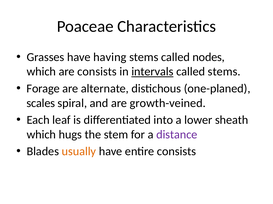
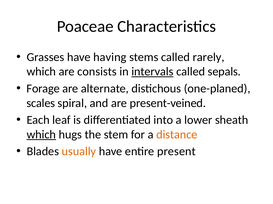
nodes: nodes -> rarely
called stems: stems -> sepals
growth-veined: growth-veined -> present-veined
which at (41, 135) underline: none -> present
distance colour: purple -> orange
entire consists: consists -> present
